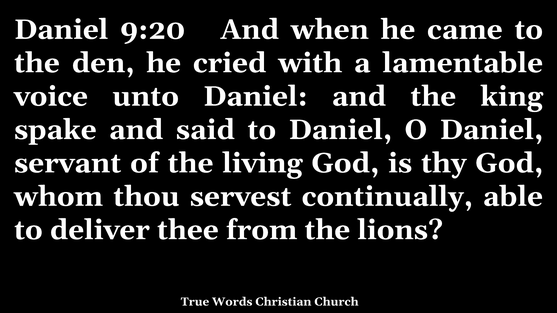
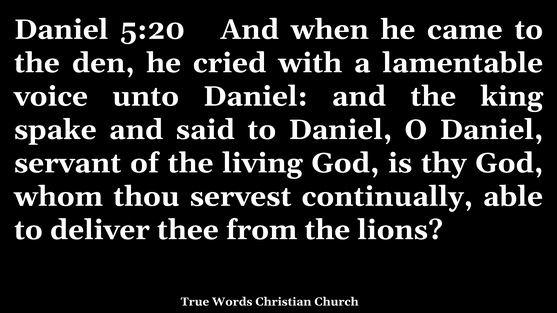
9:20: 9:20 -> 5:20
